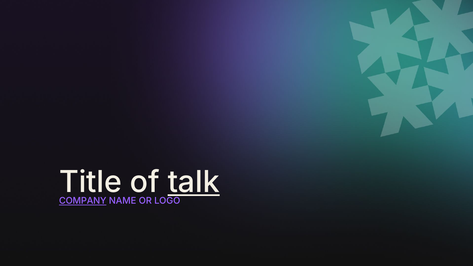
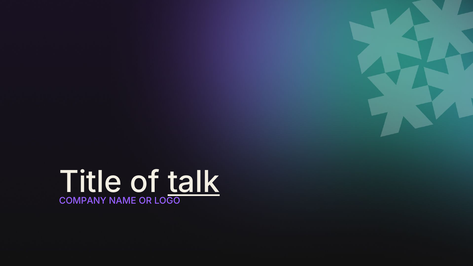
COMPANY underline: present -> none
